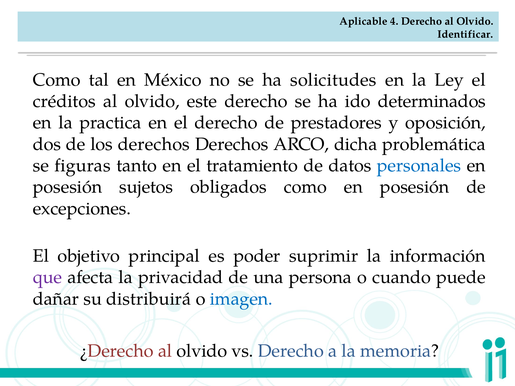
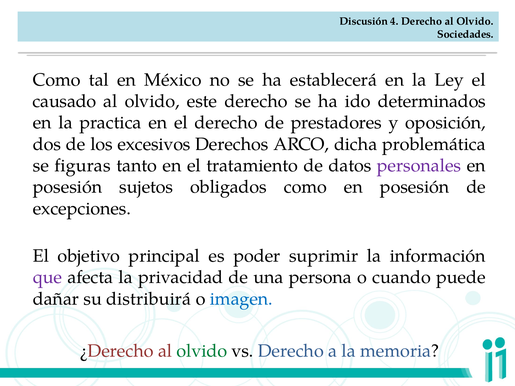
Aplicable: Aplicable -> Discusión
Identificar: Identificar -> Sociedades
solicitudes: solicitudes -> establecerá
créditos: créditos -> causado
los derechos: derechos -> excesivos
personales colour: blue -> purple
olvido at (202, 351) colour: black -> green
